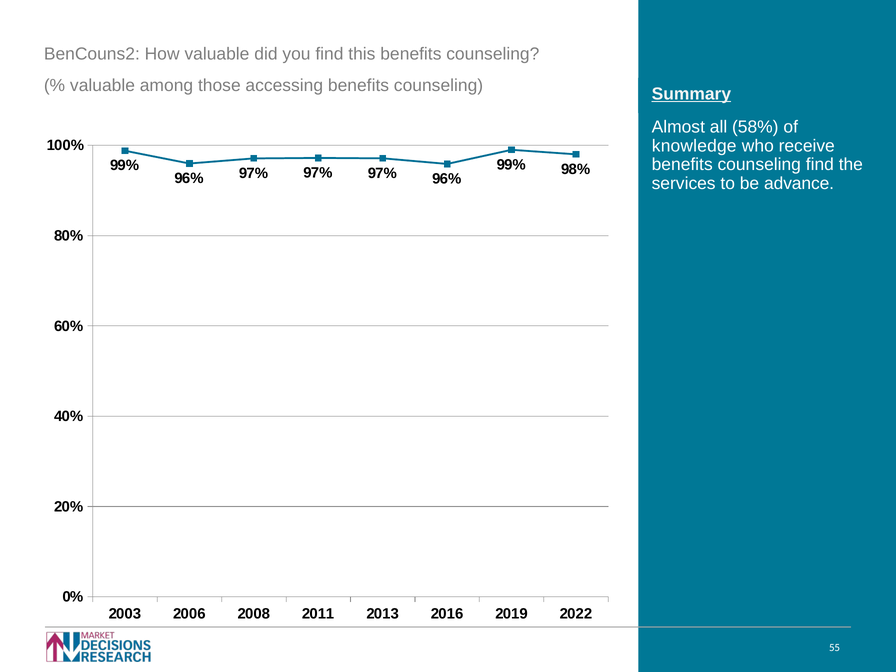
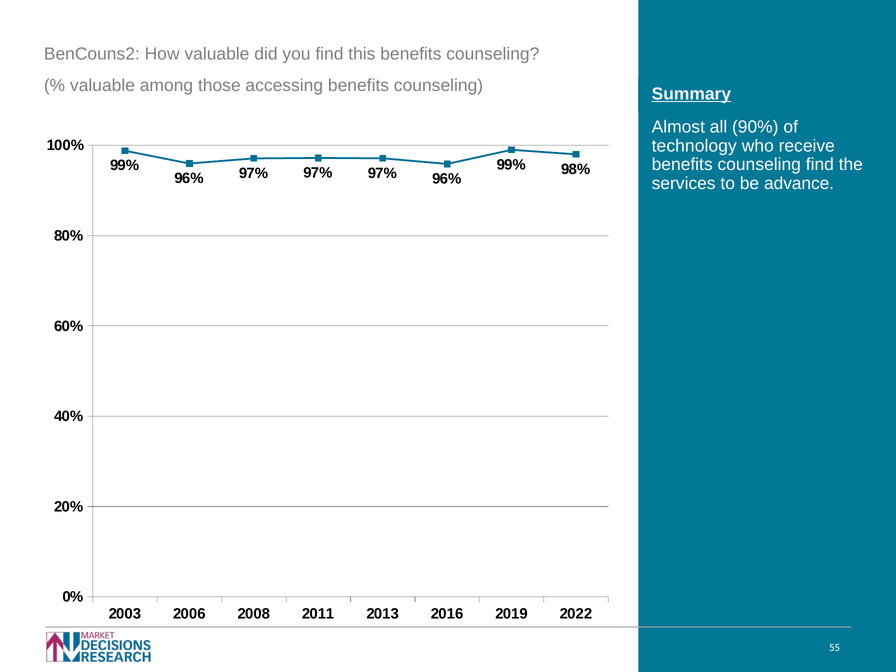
58%: 58% -> 90%
knowledge: knowledge -> technology
